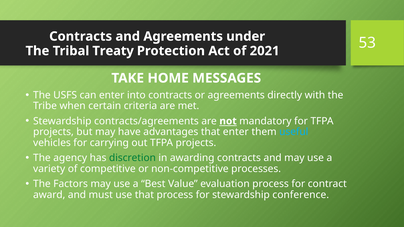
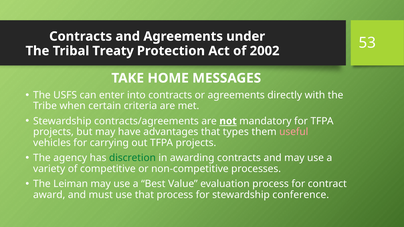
2021: 2021 -> 2002
that enter: enter -> types
useful colour: light blue -> pink
Factors: Factors -> Leiman
